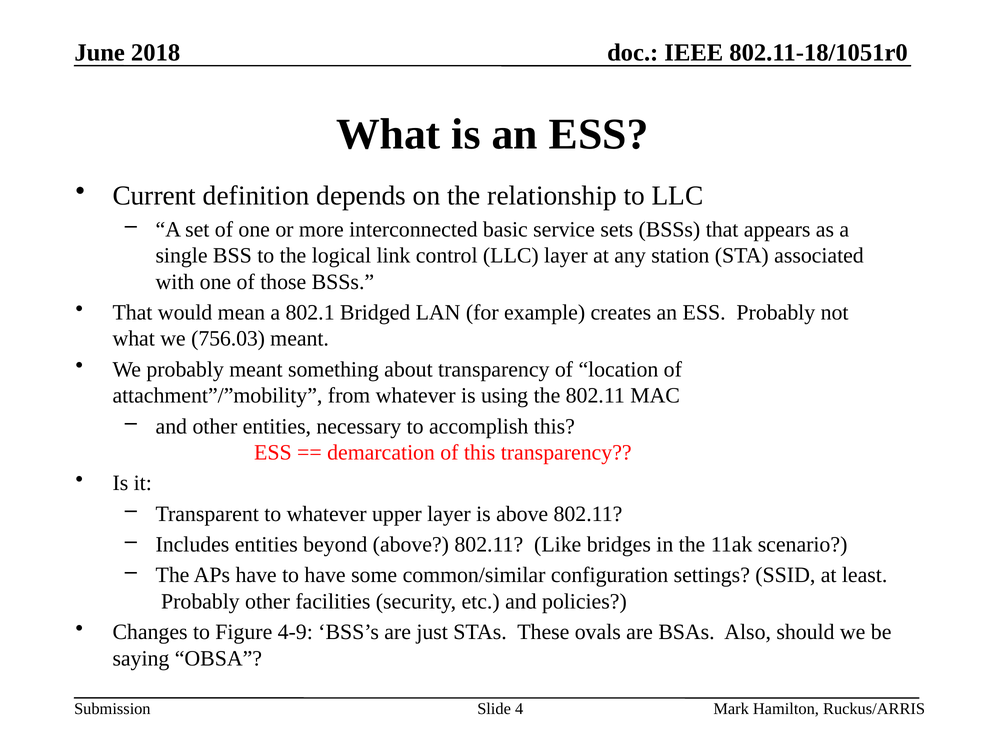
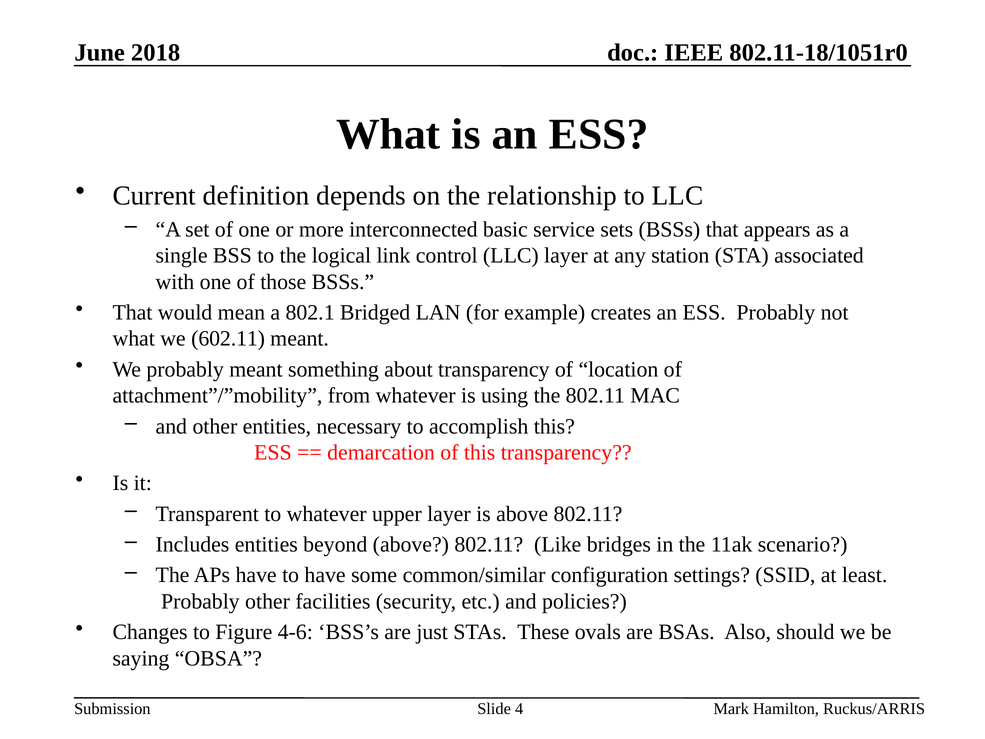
756.03: 756.03 -> 602.11
4-9: 4-9 -> 4-6
